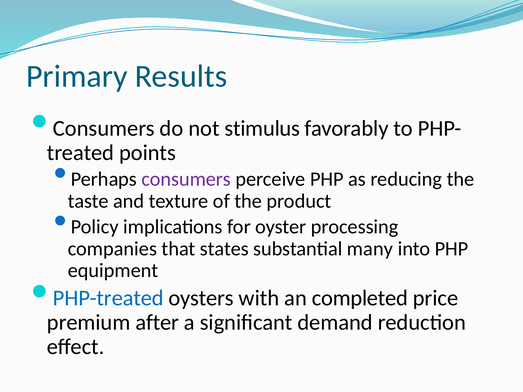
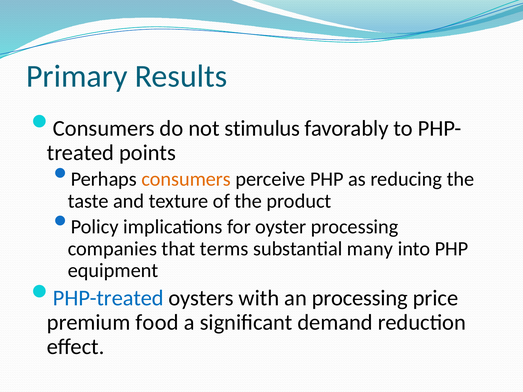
consumers at (186, 179) colour: purple -> orange
states: states -> terms
an completed: completed -> processing
after: after -> food
